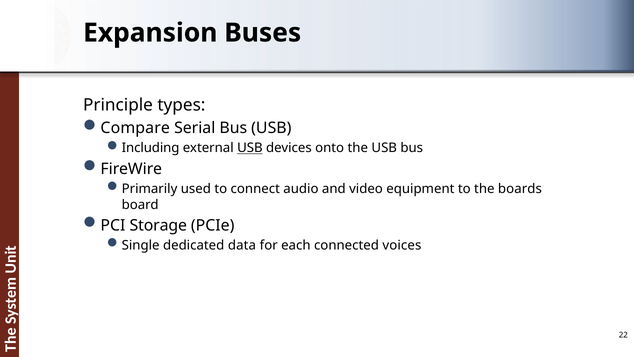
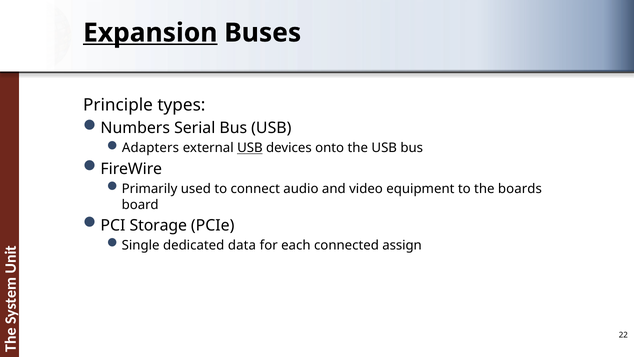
Expansion underline: none -> present
Compare: Compare -> Numbers
Including: Including -> Adapters
voices: voices -> assign
